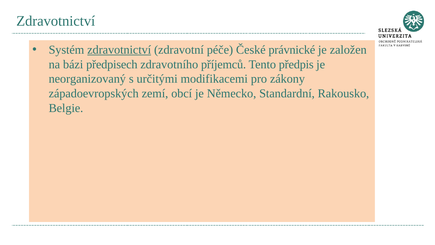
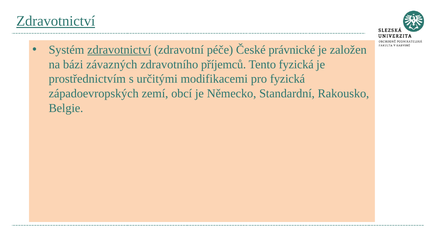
Zdravotnictví at (56, 21) underline: none -> present
předpisech: předpisech -> závazných
Tento předpis: předpis -> fyzická
neorganizovaný: neorganizovaný -> prostřednictvím
pro zákony: zákony -> fyzická
